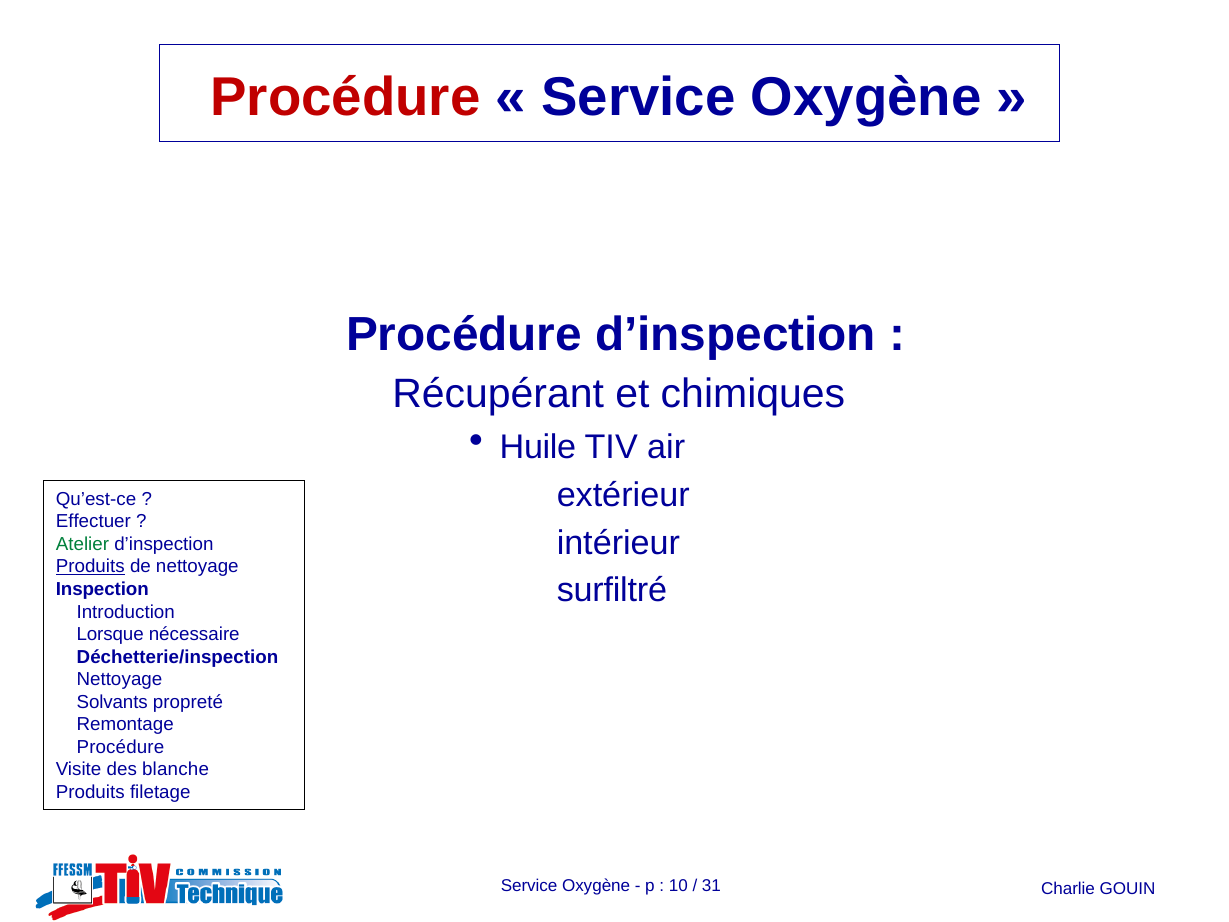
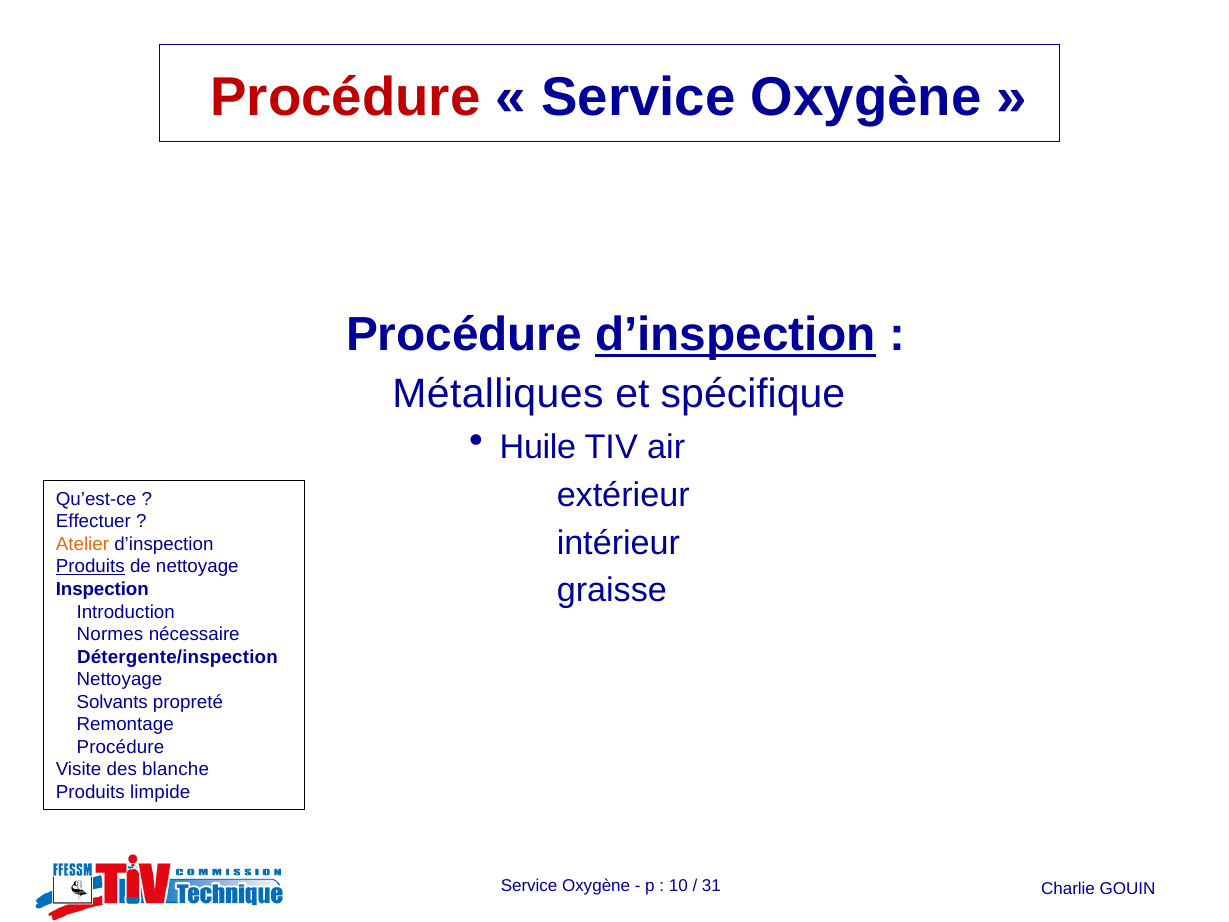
d’inspection at (736, 335) underline: none -> present
Récupérant: Récupérant -> Métalliques
chimiques: chimiques -> spécifique
Atelier colour: green -> orange
surfiltré: surfiltré -> graisse
Lorsque: Lorsque -> Normes
Déchetterie/inspection: Déchetterie/inspection -> Détergente/inspection
filetage: filetage -> limpide
